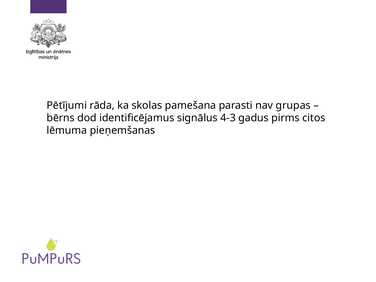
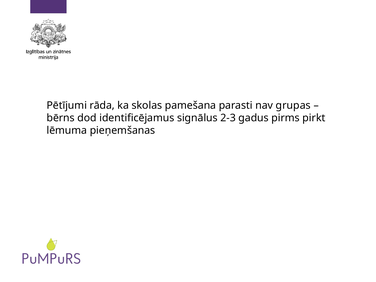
4-3: 4-3 -> 2-3
citos: citos -> pirkt
